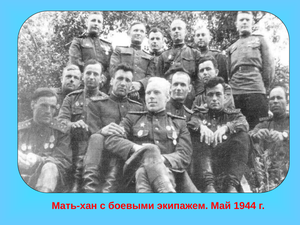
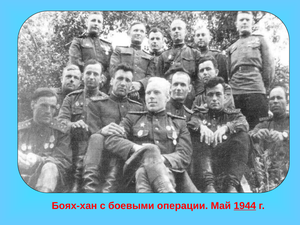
Мать-хан: Мать-хан -> Боях-хан
экипажем: экипажем -> операции
1944 underline: none -> present
